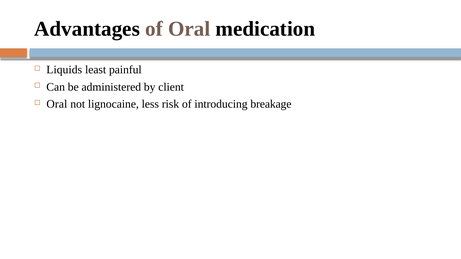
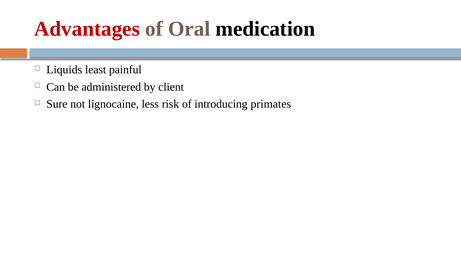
Advantages colour: black -> red
Oral at (57, 104): Oral -> Sure
breakage: breakage -> primates
